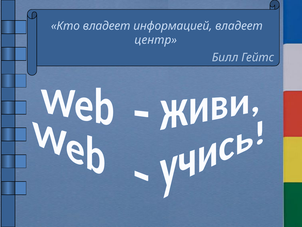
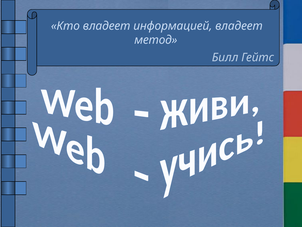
центр: центр -> метод
